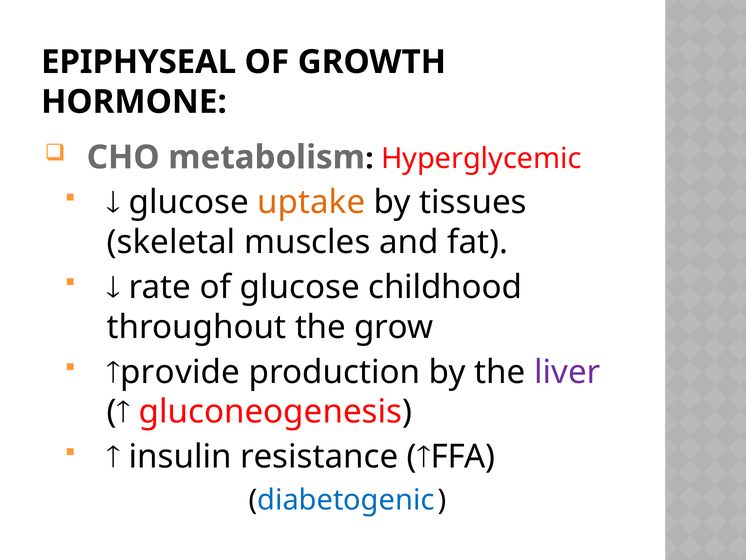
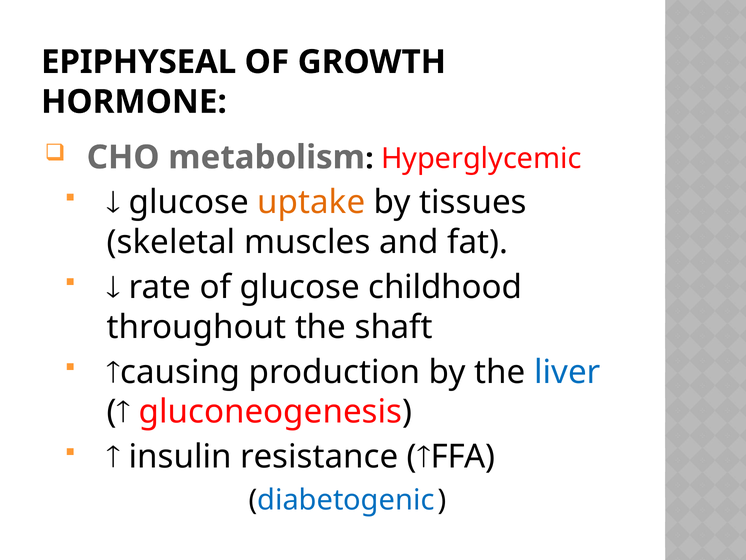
grow: grow -> shaft
provide: provide -> causing
liver colour: purple -> blue
